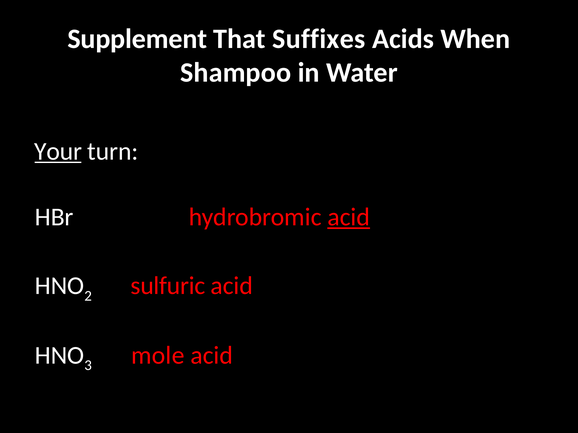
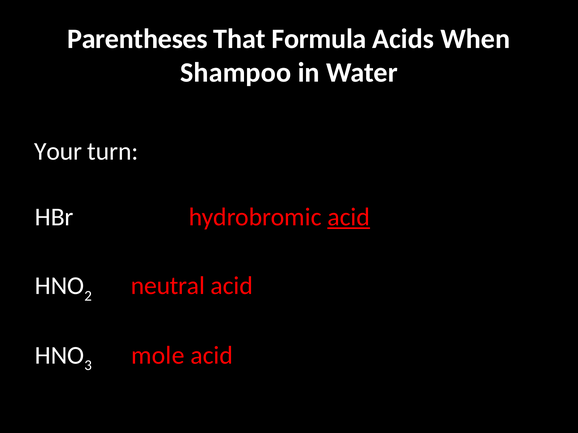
Supplement: Supplement -> Parentheses
Suffixes: Suffixes -> Formula
Your underline: present -> none
sulfuric: sulfuric -> neutral
